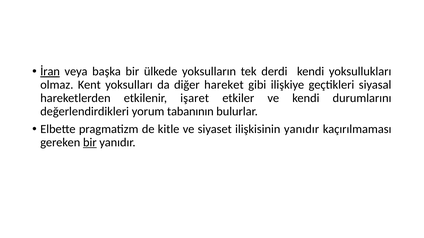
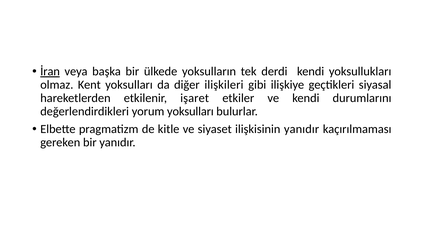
hareket: hareket -> ilişkileri
yorum tabanının: tabanının -> yoksulları
bir at (90, 143) underline: present -> none
